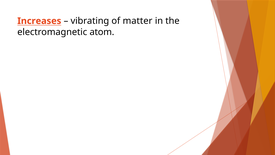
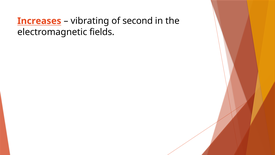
matter: matter -> second
atom: atom -> fields
